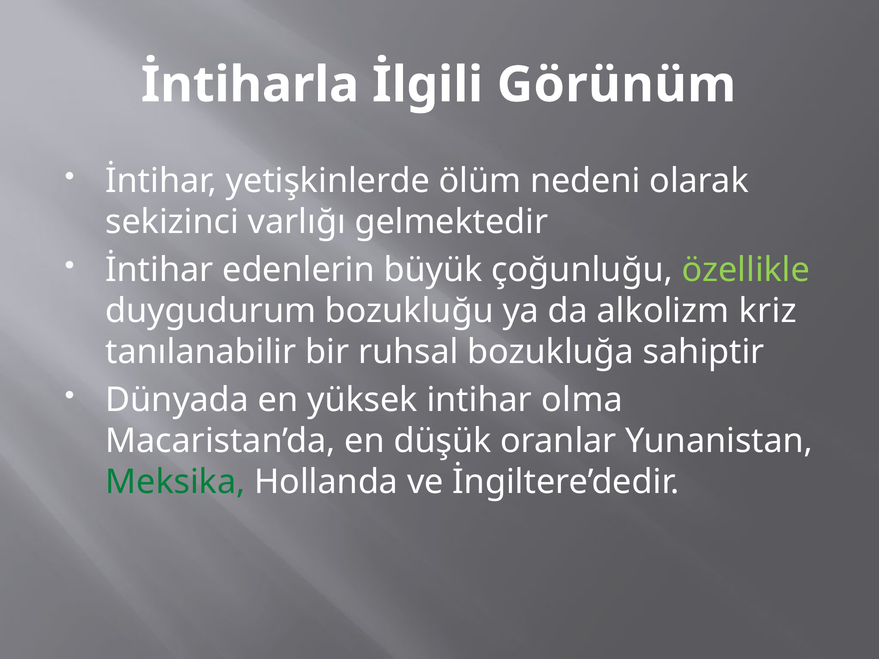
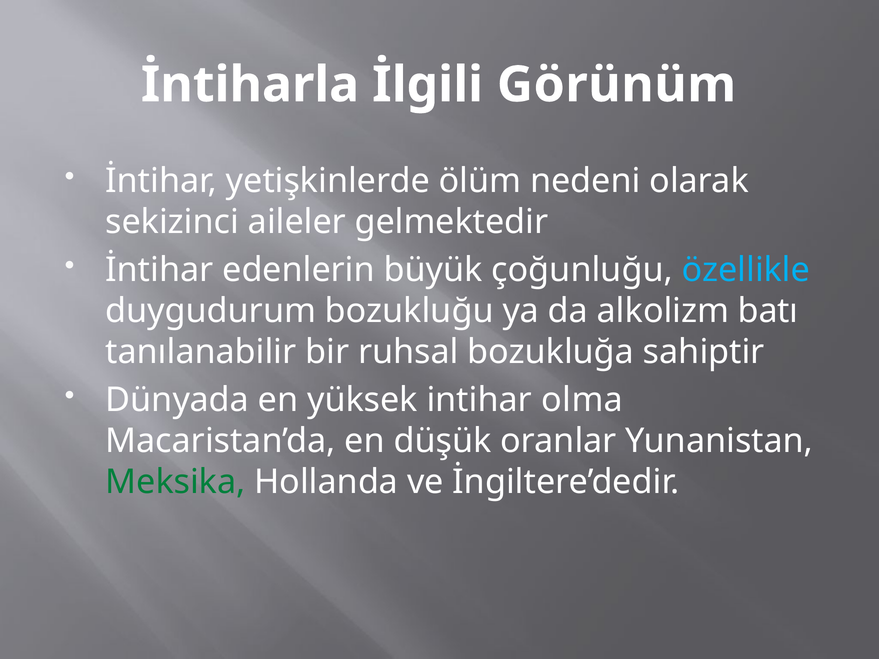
varlığı: varlığı -> aileler
özellikle colour: light green -> light blue
kriz: kriz -> batı
